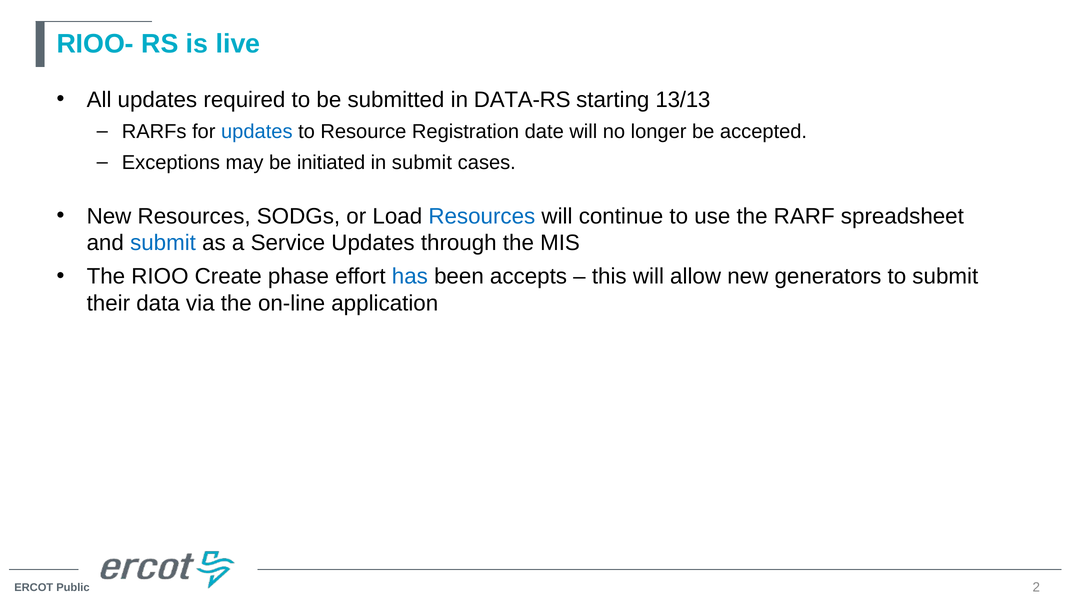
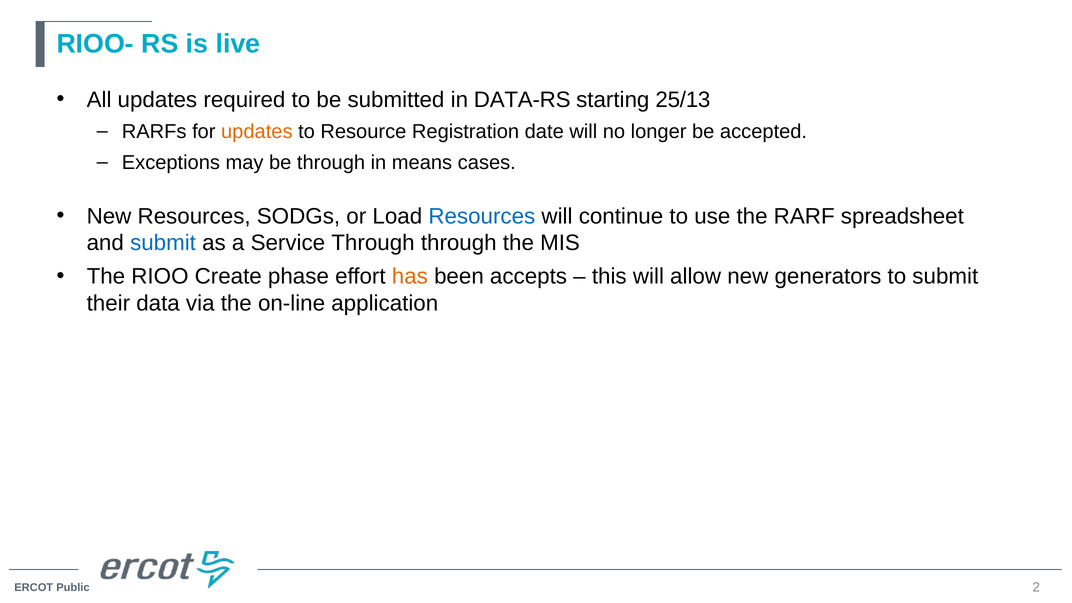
13/13: 13/13 -> 25/13
updates at (257, 132) colour: blue -> orange
be initiated: initiated -> through
in submit: submit -> means
Service Updates: Updates -> Through
has colour: blue -> orange
